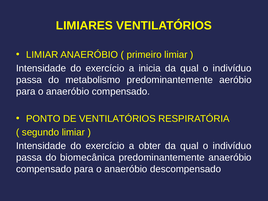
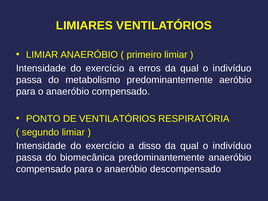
inicia: inicia -> erros
obter: obter -> disso
